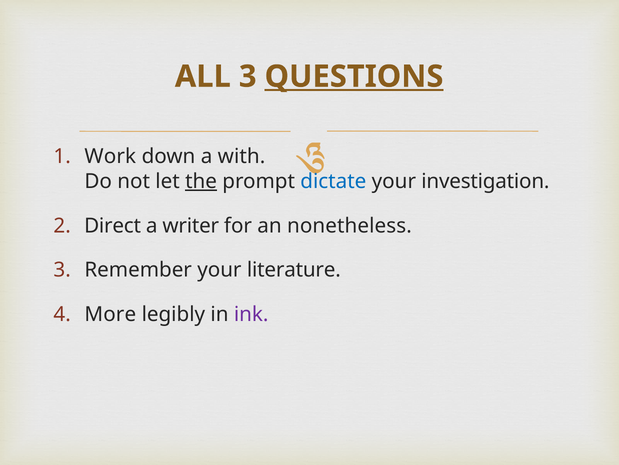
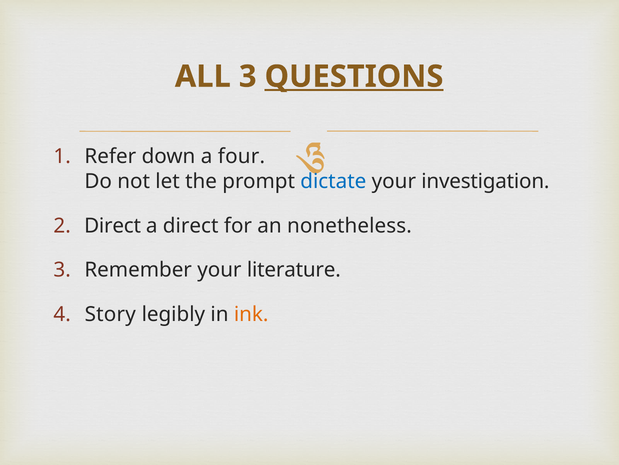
Work: Work -> Refer
with: with -> four
the underline: present -> none
a writer: writer -> direct
More: More -> Story
ink colour: purple -> orange
